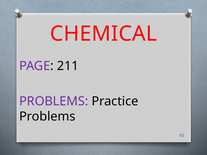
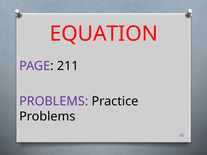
CHEMICAL: CHEMICAL -> EQUATION
